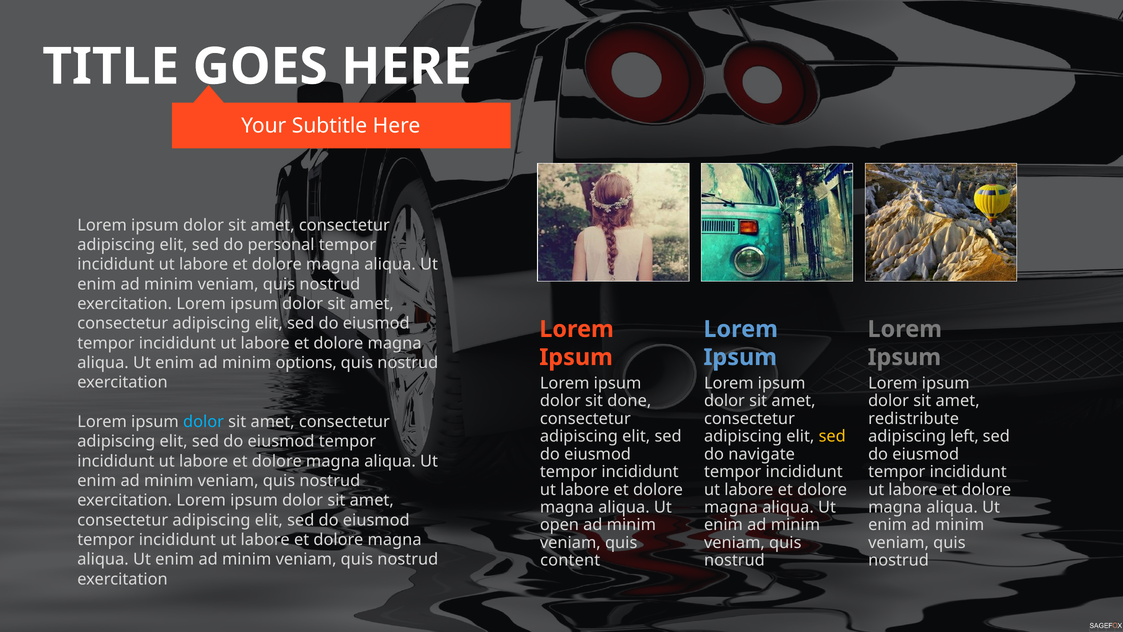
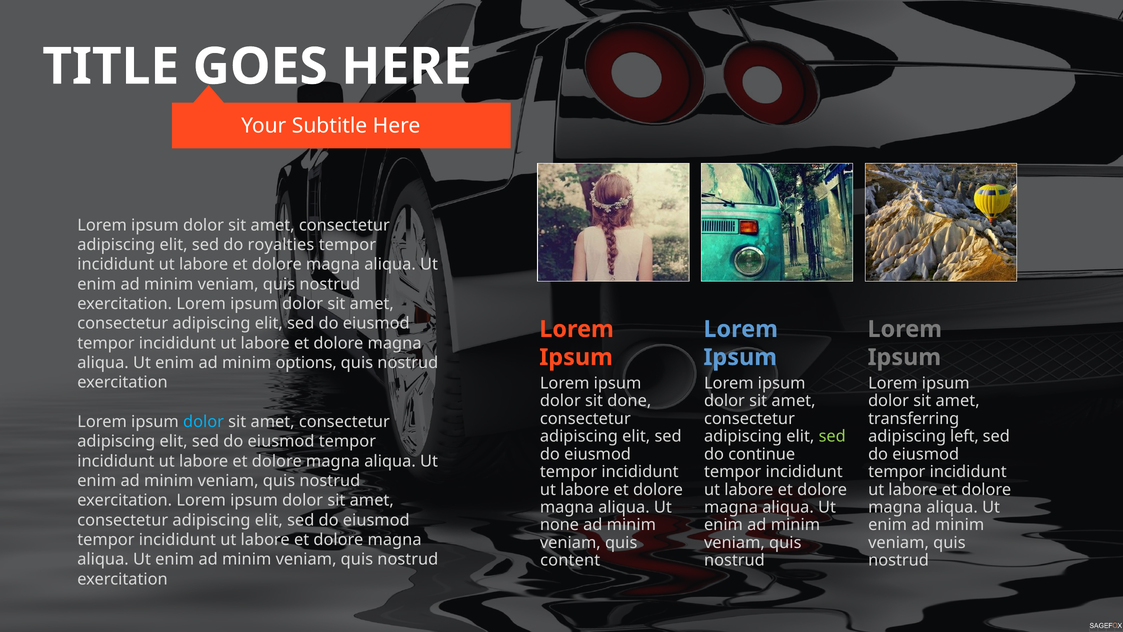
personal: personal -> royalties
redistribute: redistribute -> transferring
sed at (832, 436) colour: yellow -> light green
navigate: navigate -> continue
open: open -> none
